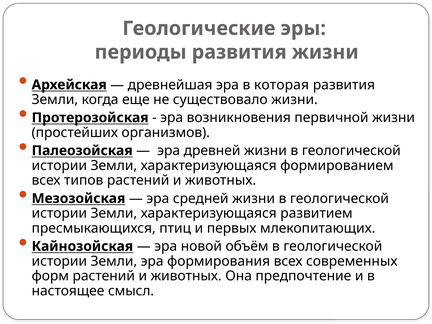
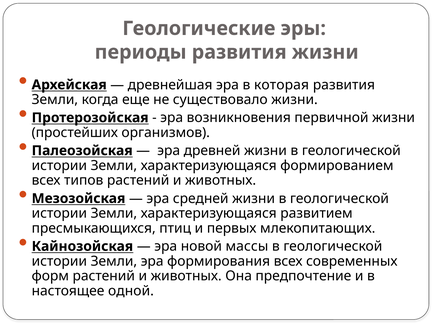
объём: объём -> массы
смысл: смысл -> одной
